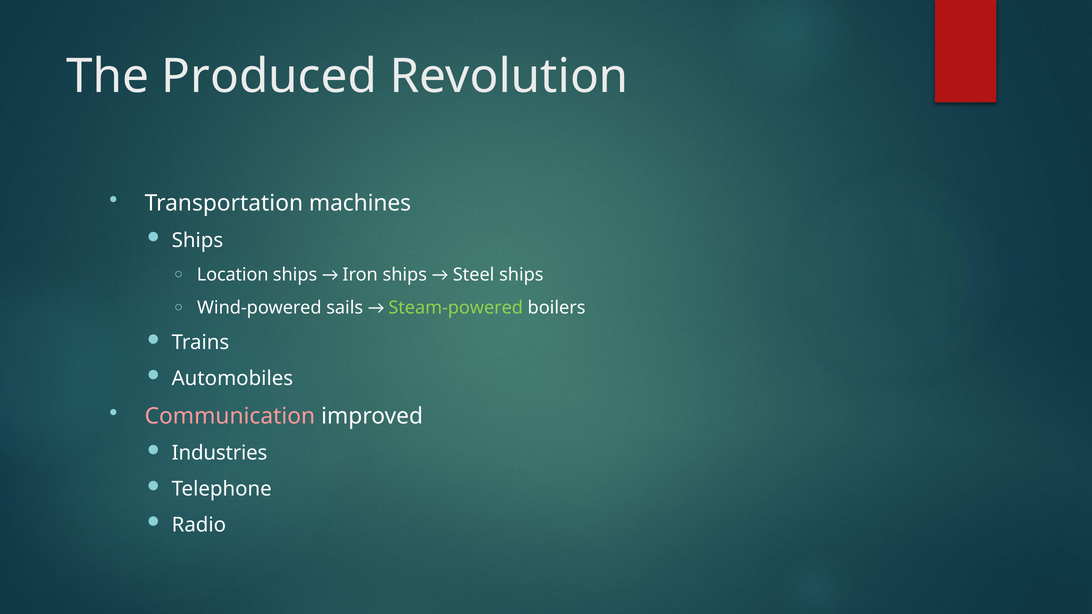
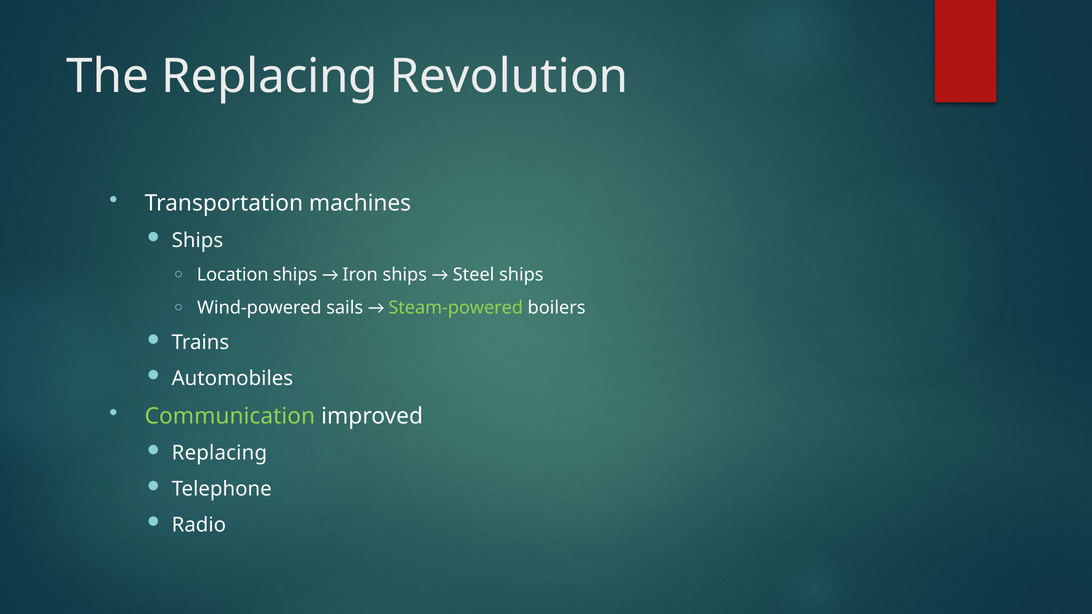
The Produced: Produced -> Replacing
Communication colour: pink -> light green
Industries at (220, 453): Industries -> Replacing
